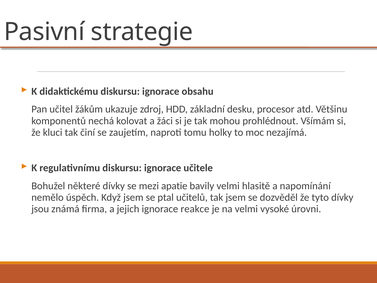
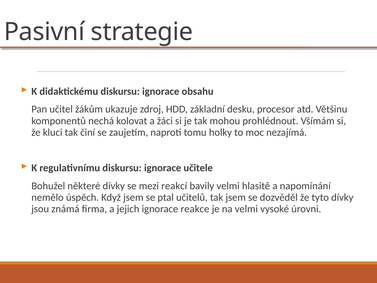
apatie: apatie -> reakcí
